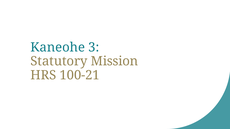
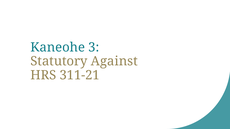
Mission: Mission -> Against
100-21: 100-21 -> 311-21
